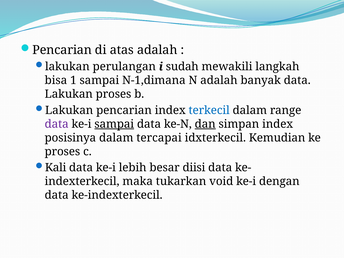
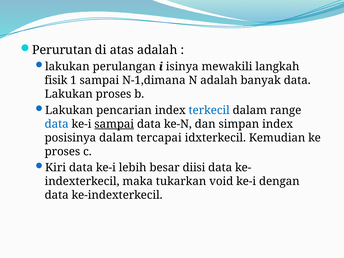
Pencarian at (62, 50): Pencarian -> Perurutan
sudah: sudah -> isinya
bisa: bisa -> fisik
data at (57, 124) colour: purple -> blue
dan underline: present -> none
Kali: Kali -> Kiri
